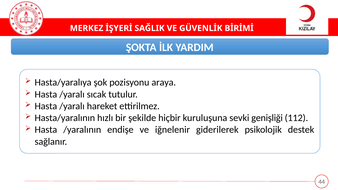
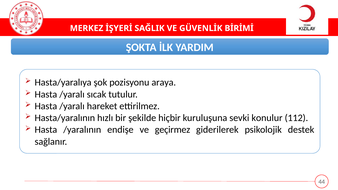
genişliği: genişliği -> konulur
iğnelenir: iğnelenir -> geçirmez
